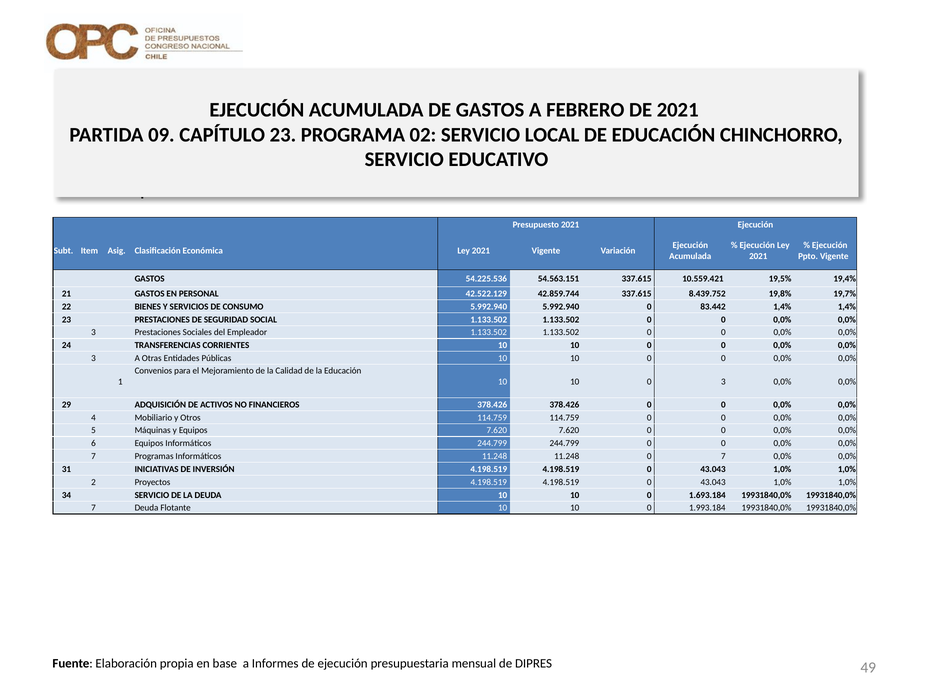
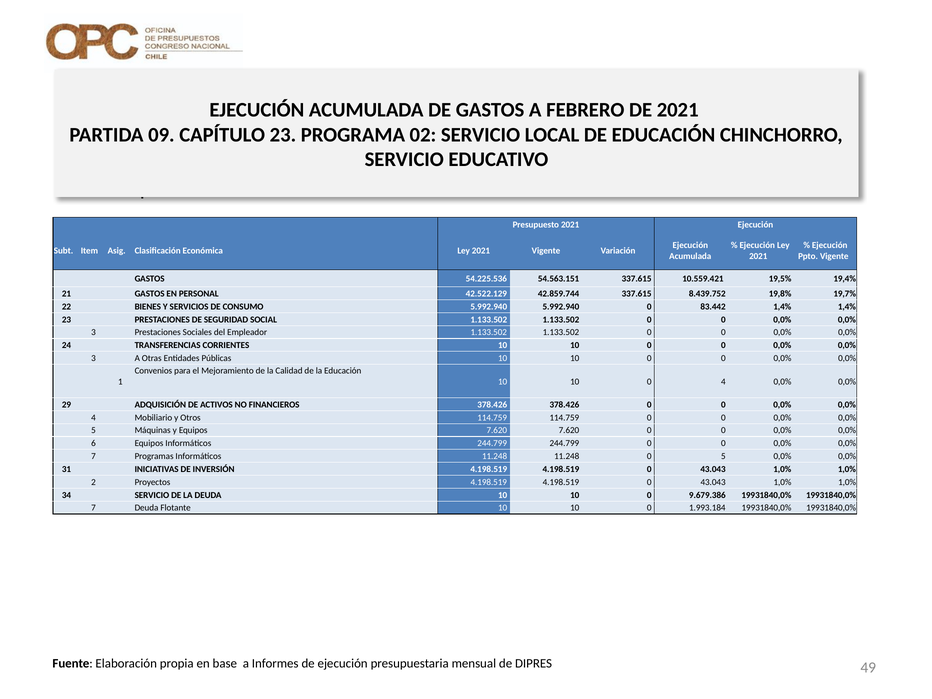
0 3: 3 -> 4
0 7: 7 -> 5
1.693.184: 1.693.184 -> 9.679.386
